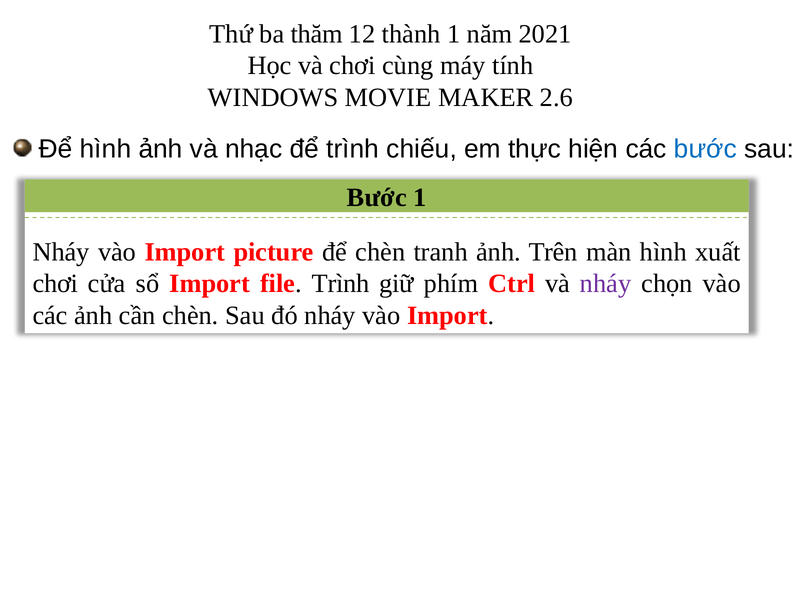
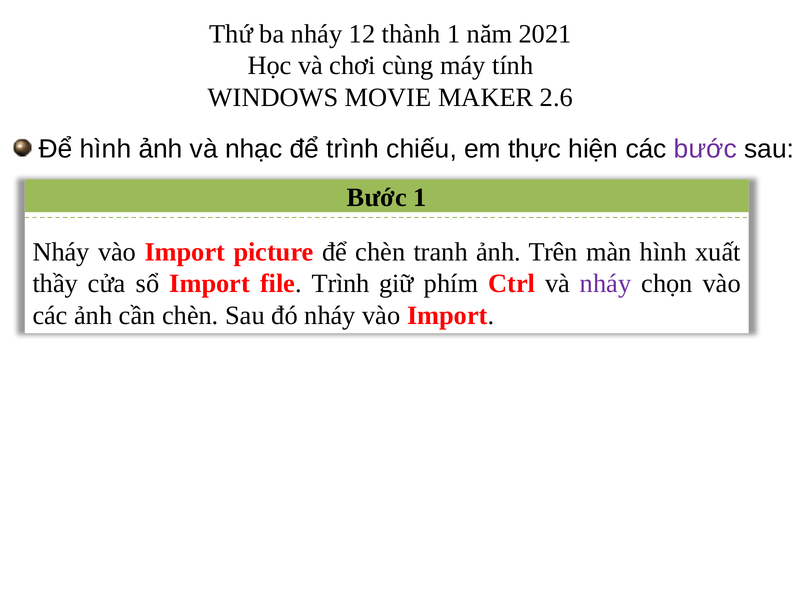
ba thăm: thăm -> nháy
bước at (705, 149) colour: blue -> purple
chơi at (55, 284): chơi -> thầy
